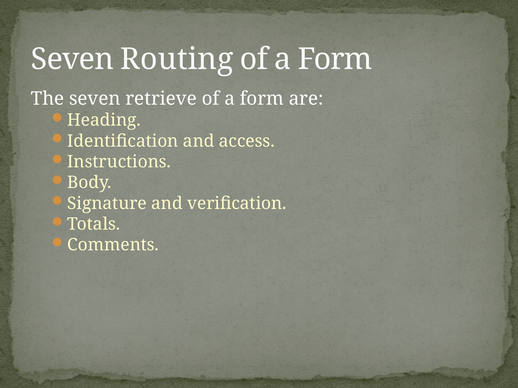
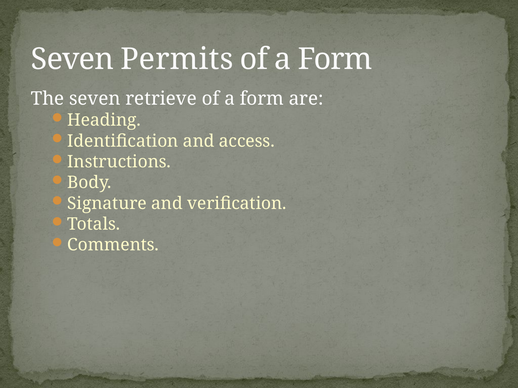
Routing: Routing -> Permits
